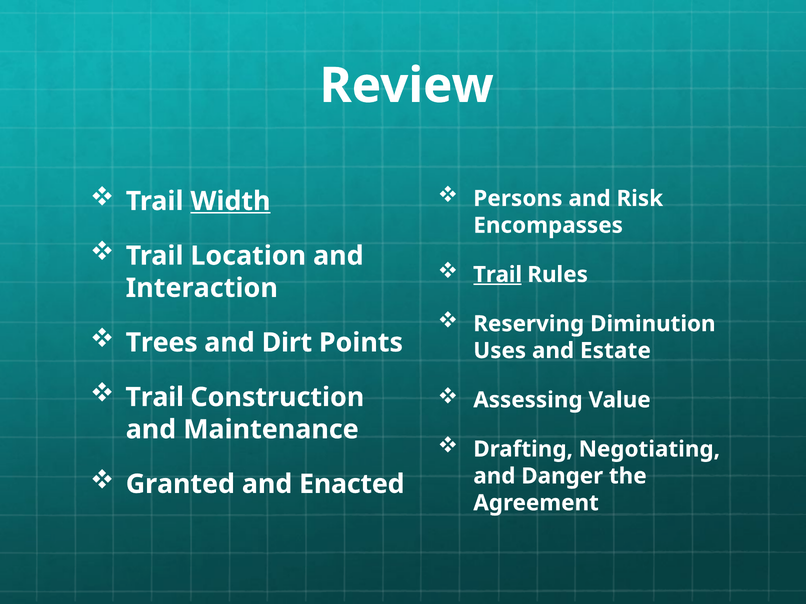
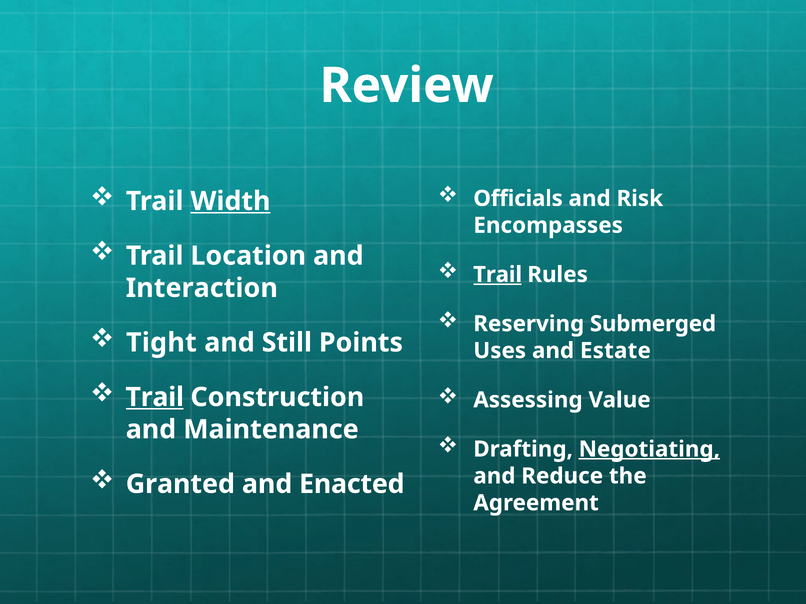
Persons: Persons -> Officials
Diminution: Diminution -> Submerged
Trees: Trees -> Tight
Dirt: Dirt -> Still
Trail at (155, 398) underline: none -> present
Negotiating underline: none -> present
Danger: Danger -> Reduce
